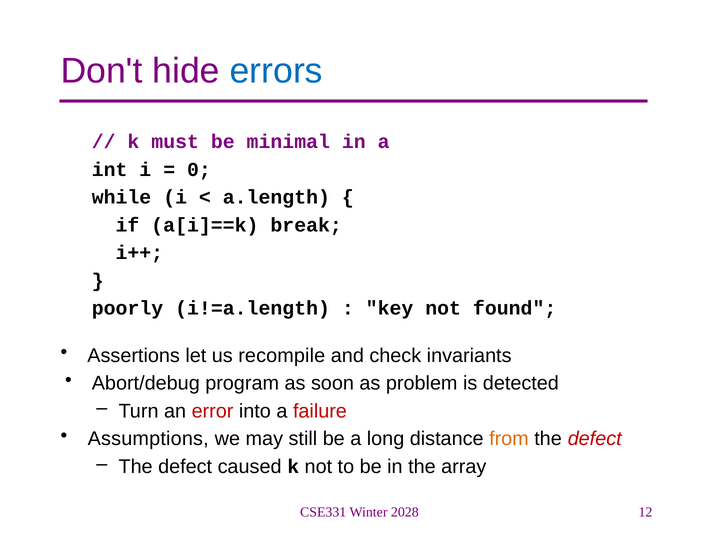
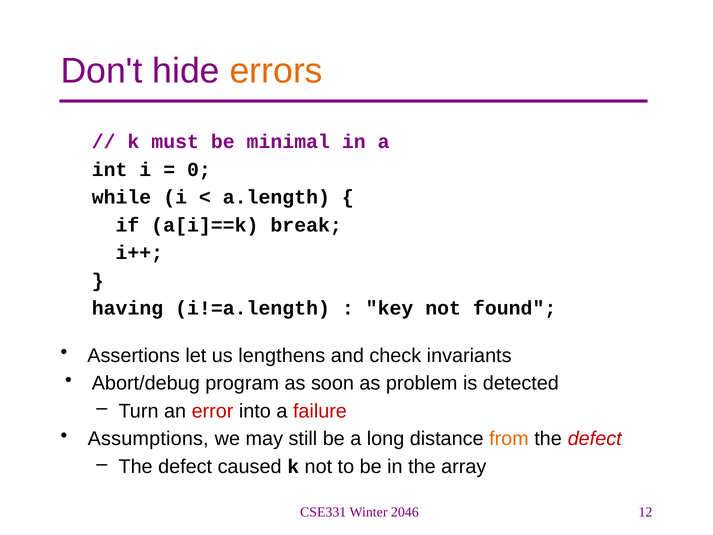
errors colour: blue -> orange
poorly: poorly -> having
recompile: recompile -> lengthens
2028: 2028 -> 2046
